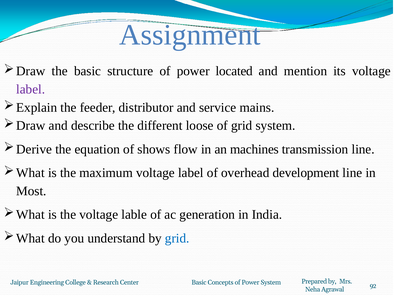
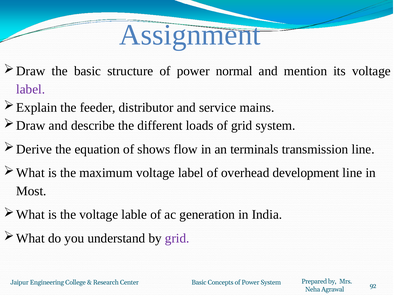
located: located -> normal
loose: loose -> loads
machines: machines -> terminals
grid at (177, 238) colour: blue -> purple
